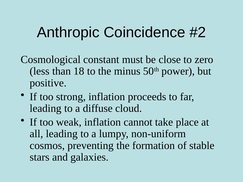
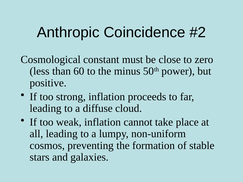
18: 18 -> 60
